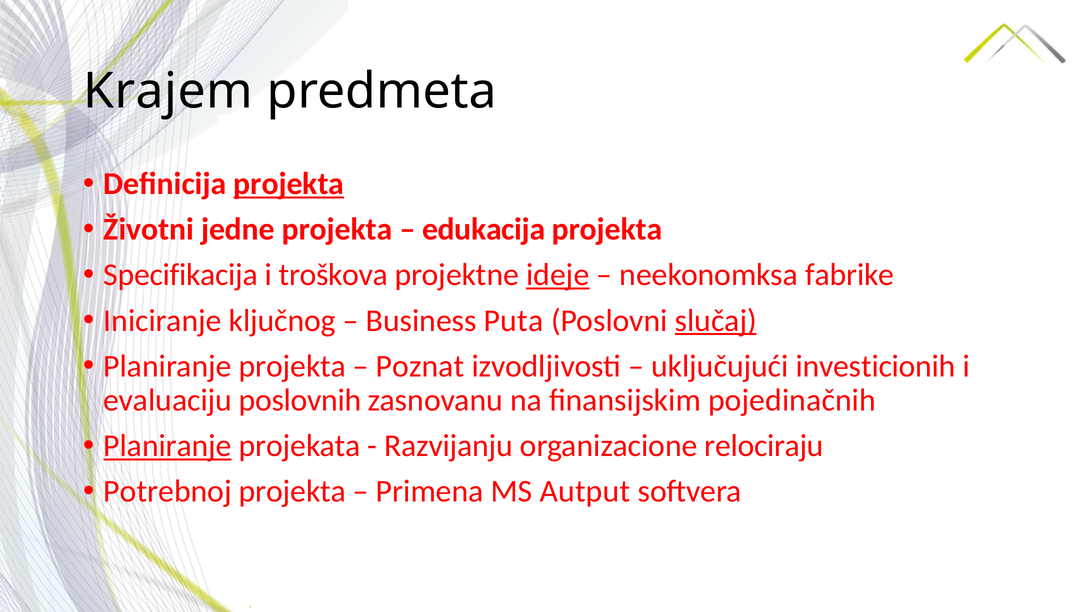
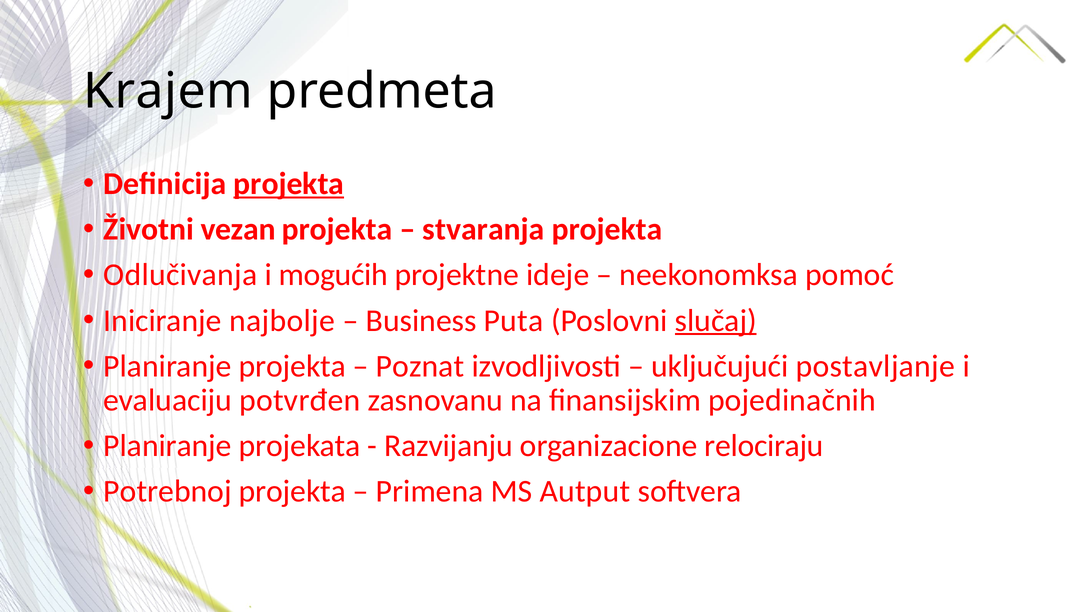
jedne: jedne -> vezan
edukacija: edukacija -> stvaranja
Specifikacija: Specifikacija -> Odlučivanja
troškova: troškova -> mogućih
ideje underline: present -> none
fabrike: fabrike -> pomoć
ključnog: ključnog -> najbolje
investicionih: investicionih -> postavljanje
poslovnih: poslovnih -> potvrđen
Planiranje at (168, 446) underline: present -> none
